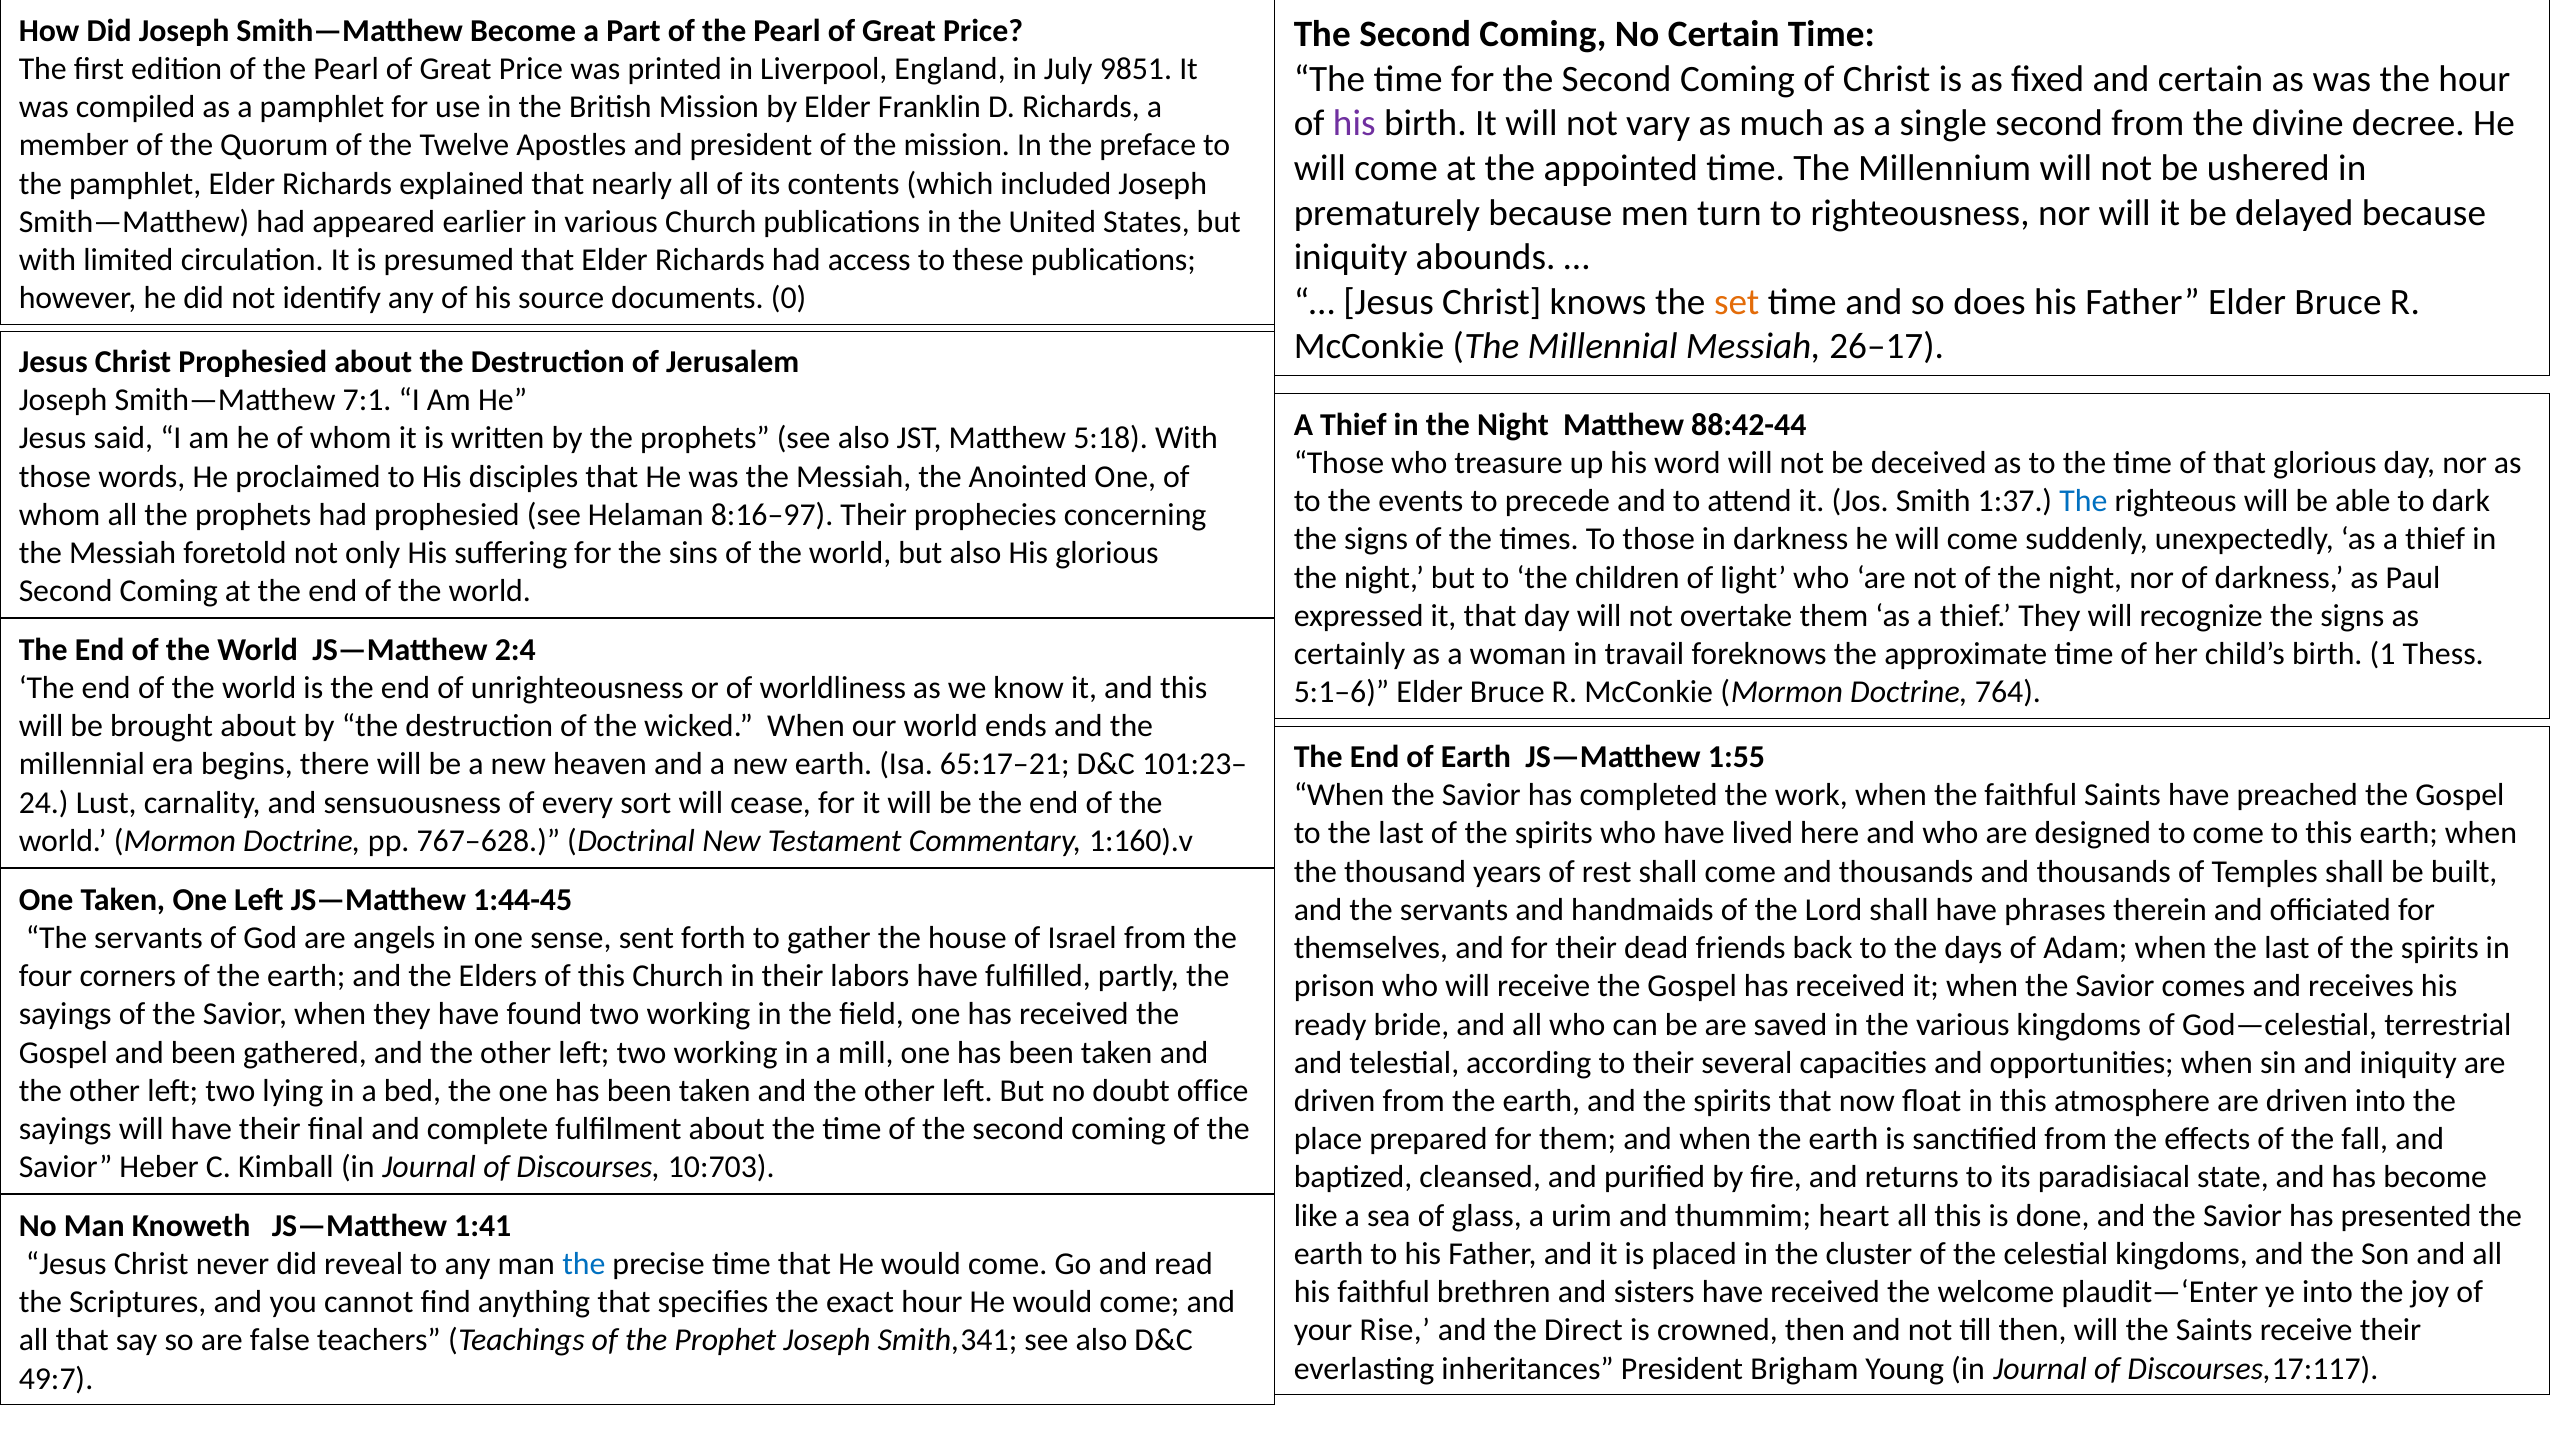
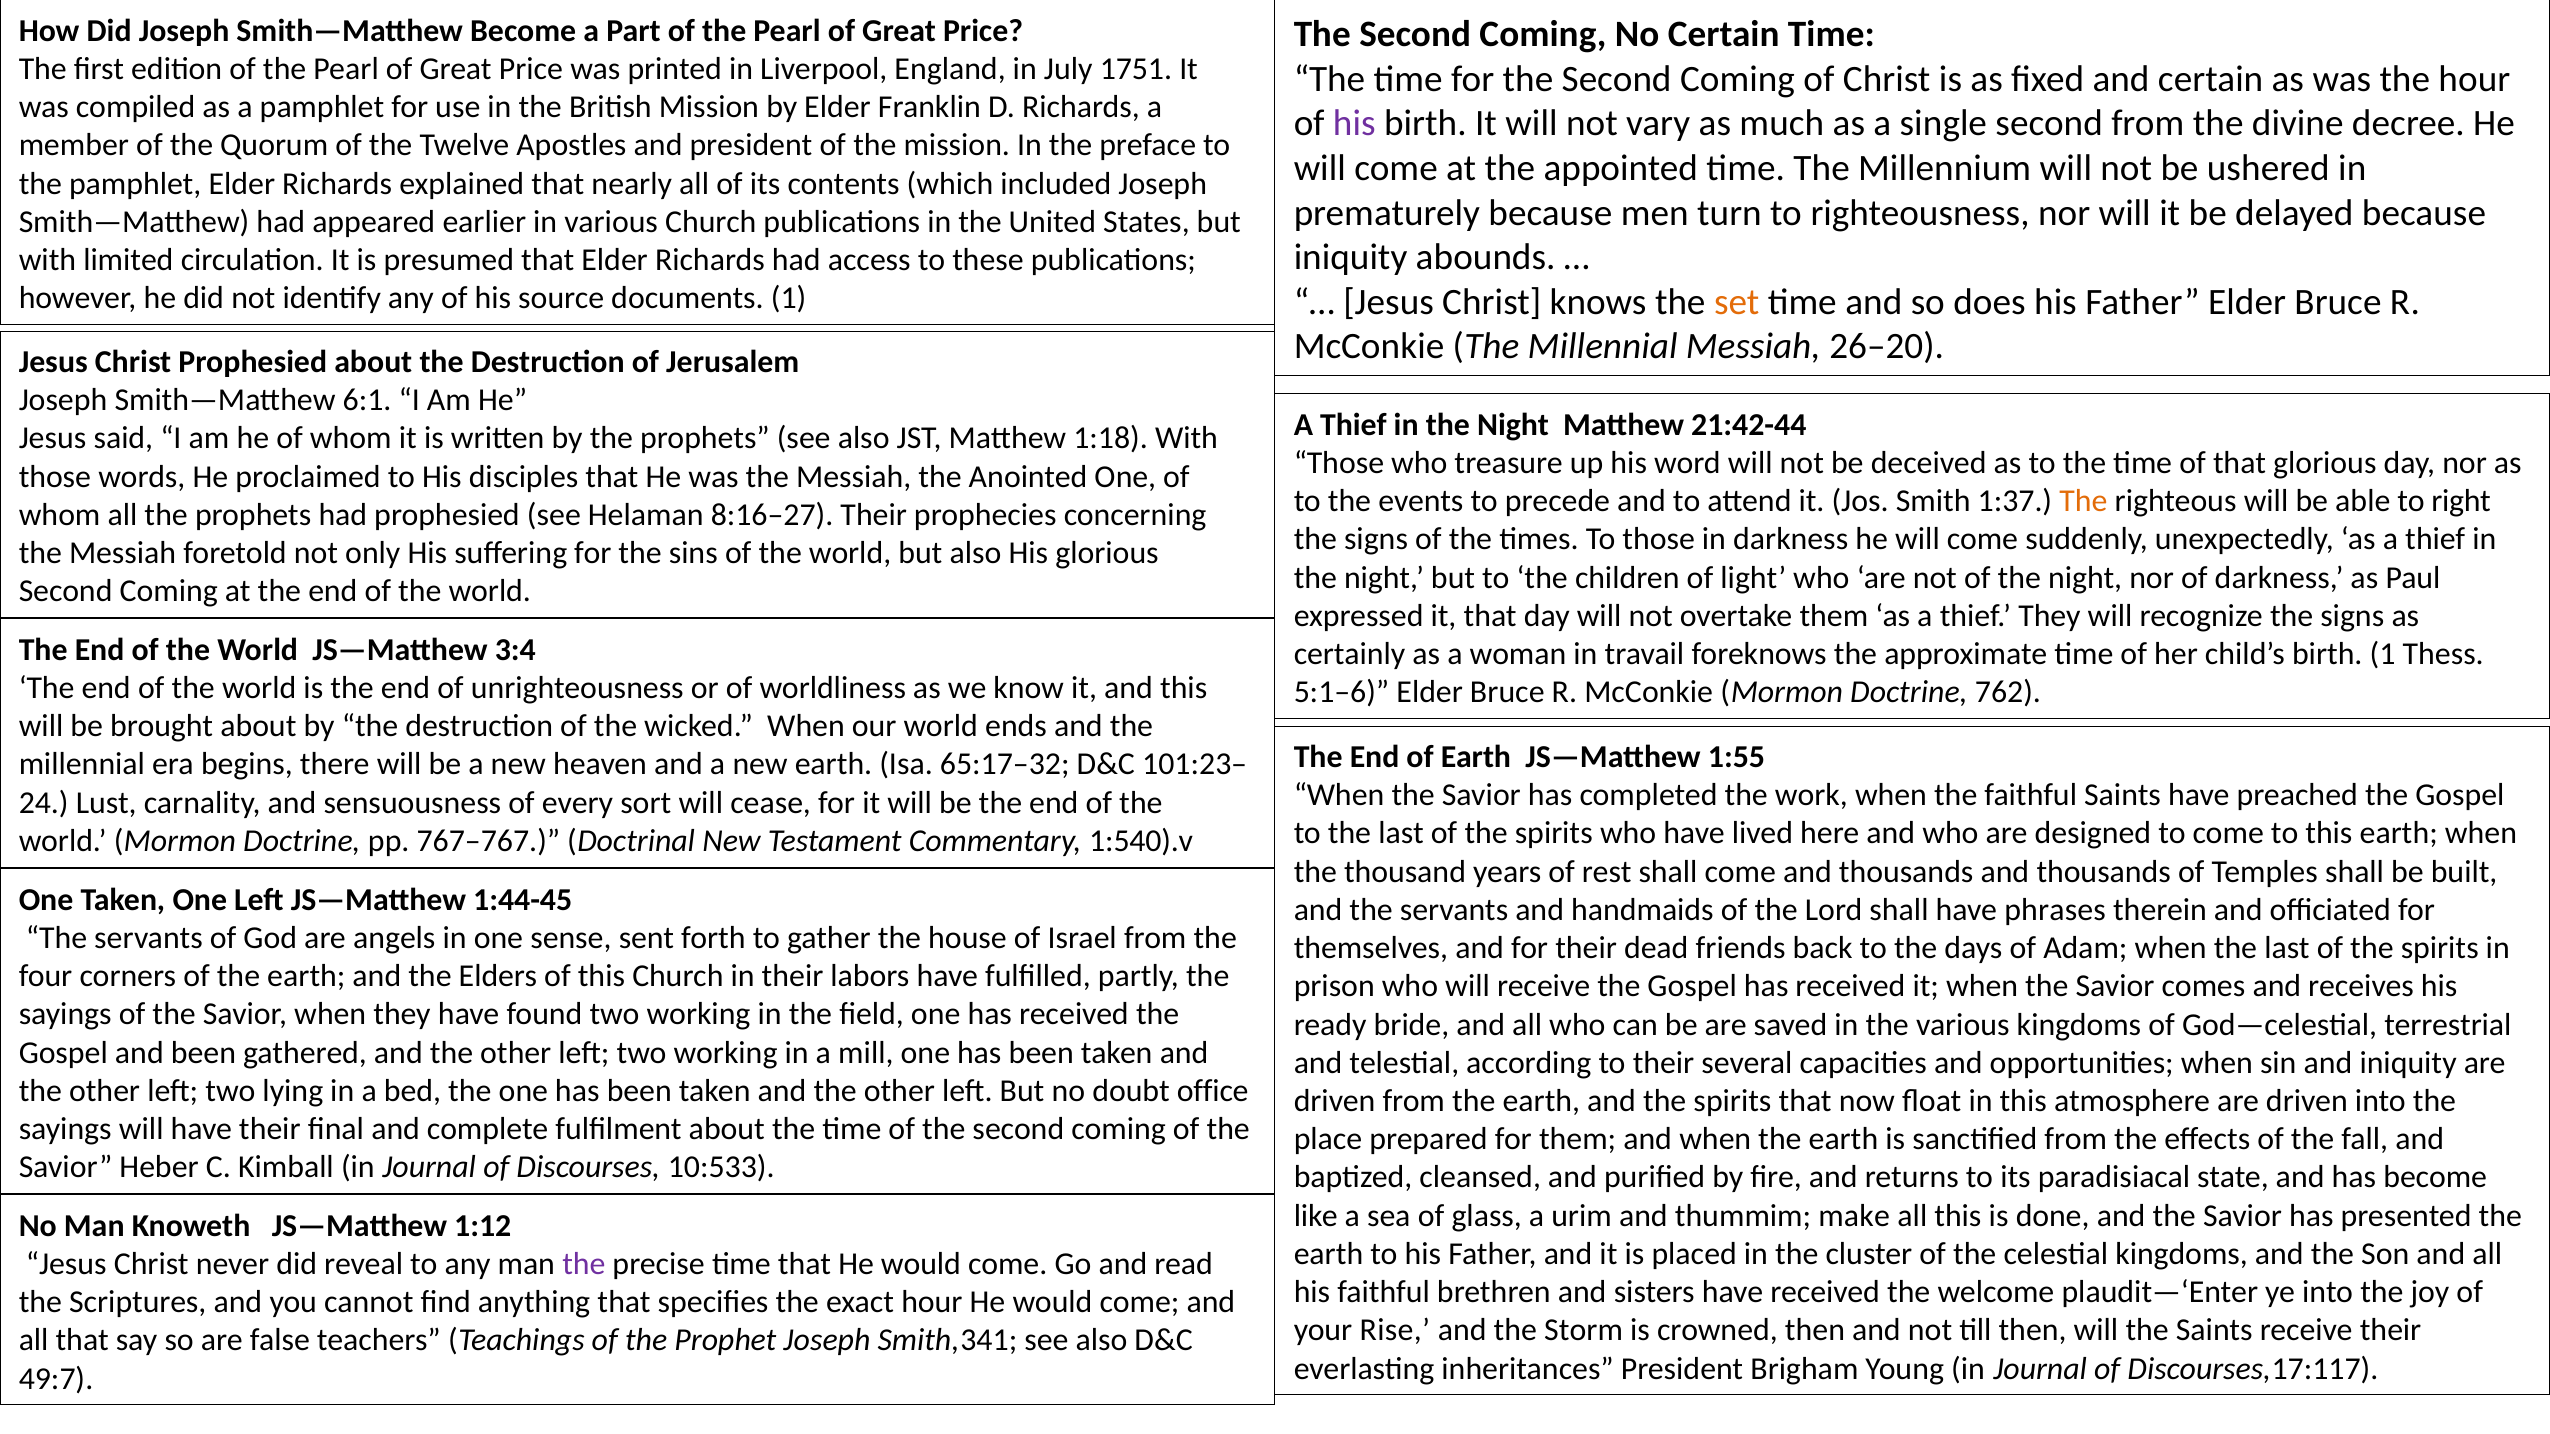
9851: 9851 -> 1751
documents 0: 0 -> 1
26–17: 26–17 -> 26–20
7:1: 7:1 -> 6:1
88:42-44: 88:42-44 -> 21:42-44
5:18: 5:18 -> 1:18
The at (2083, 501) colour: blue -> orange
dark: dark -> right
8:16–97: 8:16–97 -> 8:16–27
2:4: 2:4 -> 3:4
764: 764 -> 762
65:17–21: 65:17–21 -> 65:17–32
767–628: 767–628 -> 767–767
1:160).v: 1:160).v -> 1:540).v
10:703: 10:703 -> 10:533
heart: heart -> make
1:41: 1:41 -> 1:12
the at (584, 1264) colour: blue -> purple
Direct: Direct -> Storm
